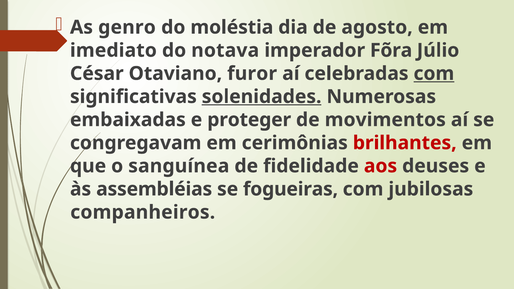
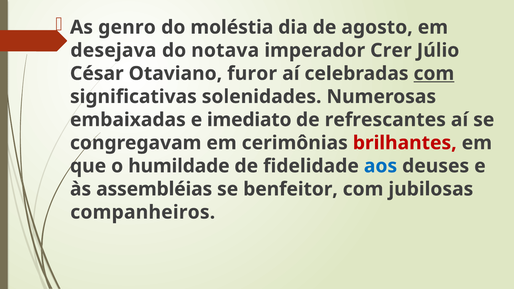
imediato: imediato -> desejava
Fõra: Fõra -> Crer
solenidades underline: present -> none
proteger: proteger -> imediato
movimentos: movimentos -> refrescantes
sanguínea: sanguínea -> humildade
aos colour: red -> blue
fogueiras: fogueiras -> benfeitor
